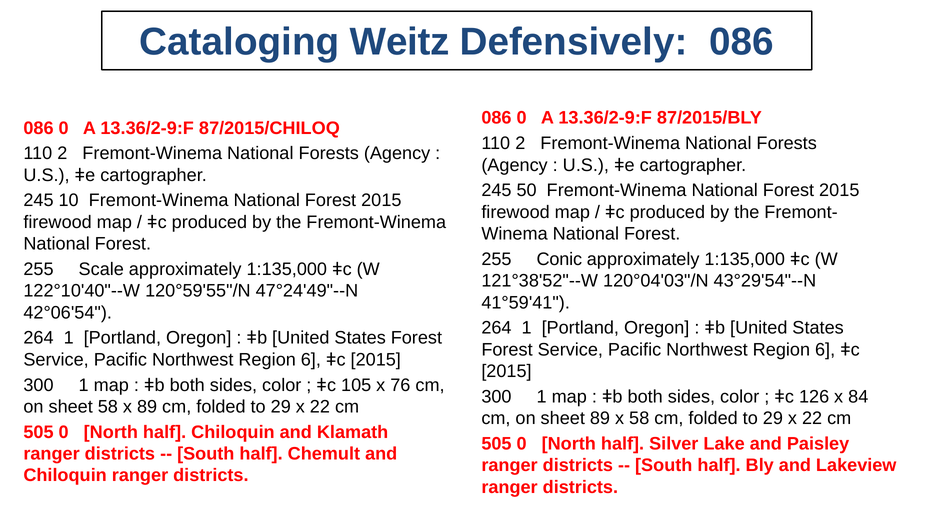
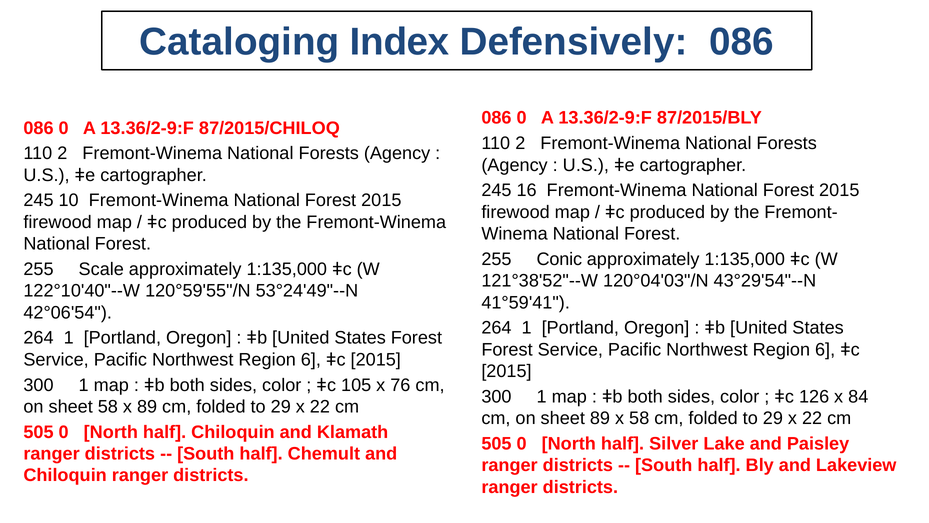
Weitz: Weitz -> Index
50: 50 -> 16
47°24ʹ49ʺ--N: 47°24ʹ49ʺ--N -> 53°24ʹ49ʺ--N
